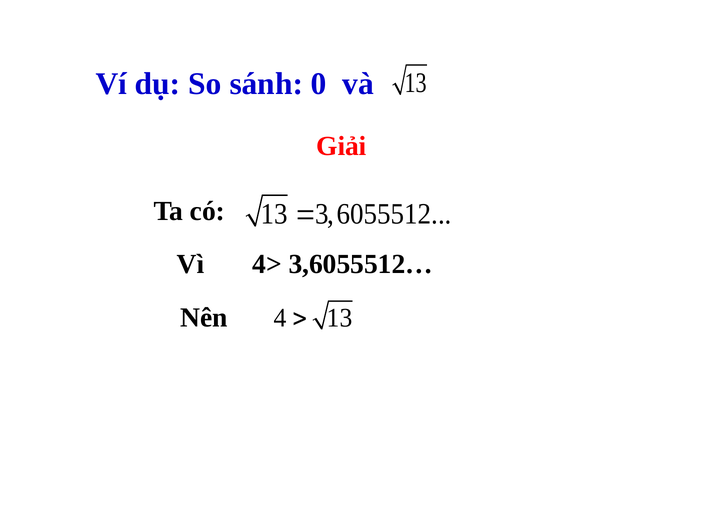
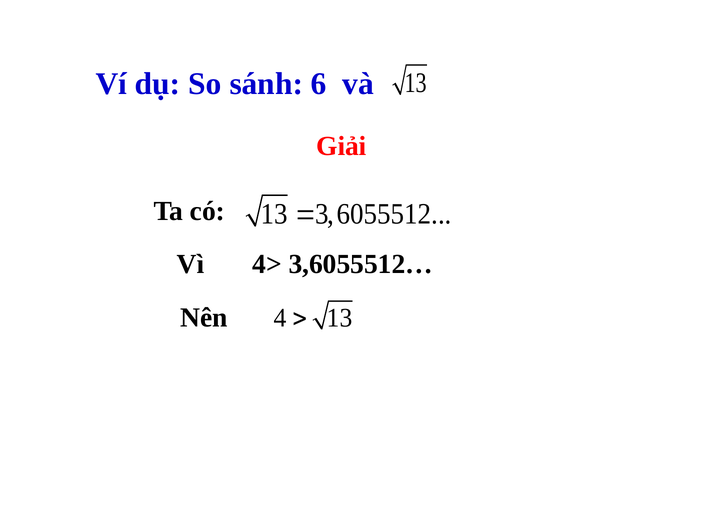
0: 0 -> 6
